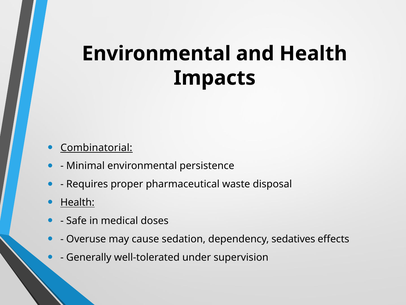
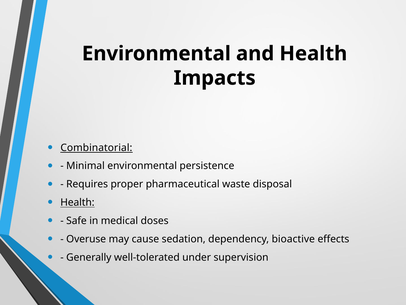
sedatives: sedatives -> bioactive
